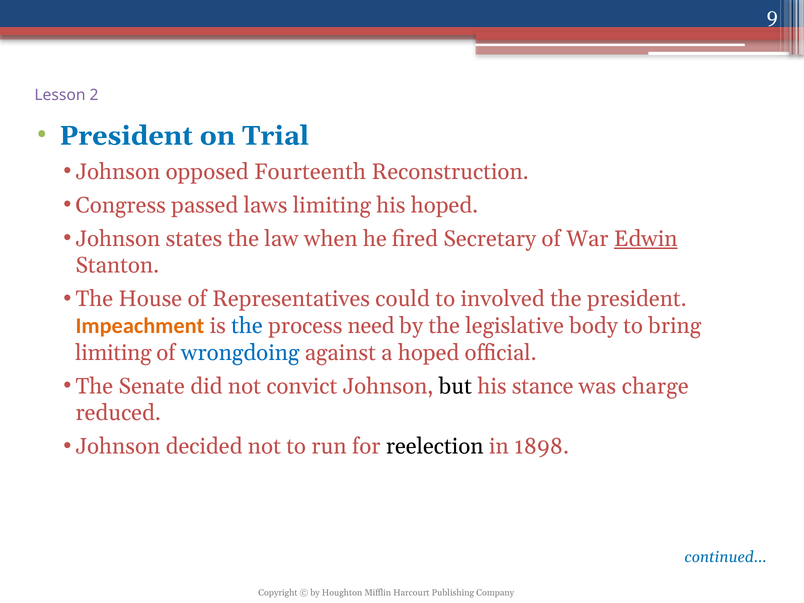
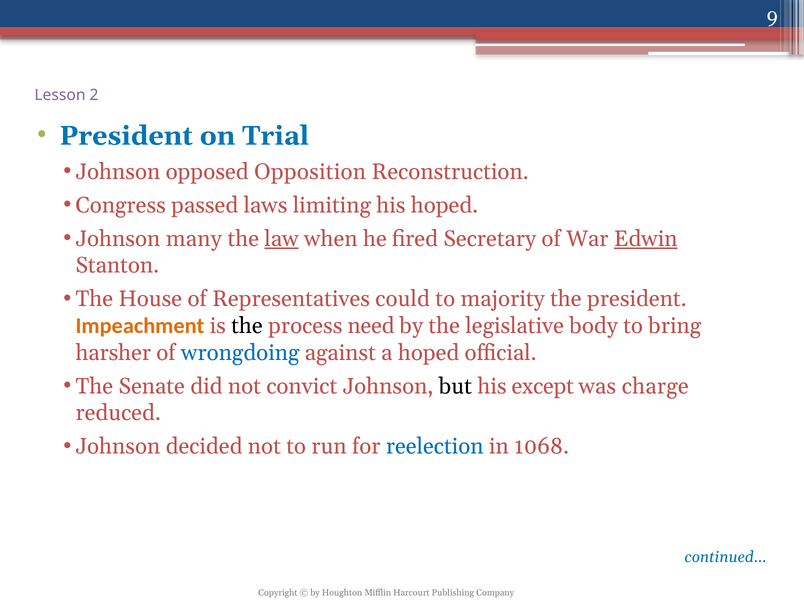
Fourteenth: Fourteenth -> Opposition
states: states -> many
law underline: none -> present
involved: involved -> majority
the at (247, 326) colour: blue -> black
limiting at (113, 353): limiting -> harsher
stance: stance -> except
reelection colour: black -> blue
1898: 1898 -> 1068
